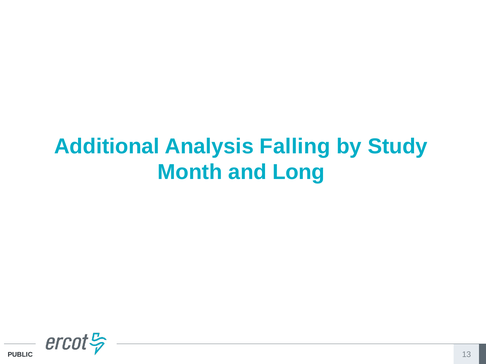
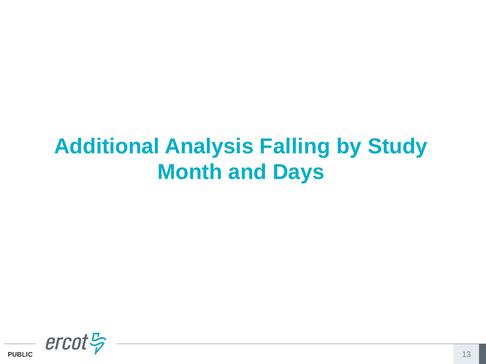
Long: Long -> Days
